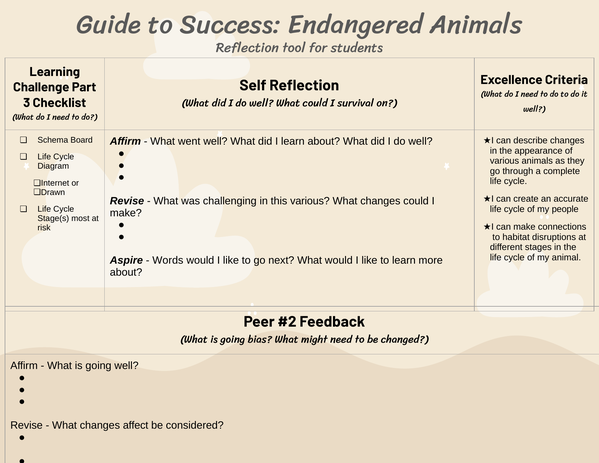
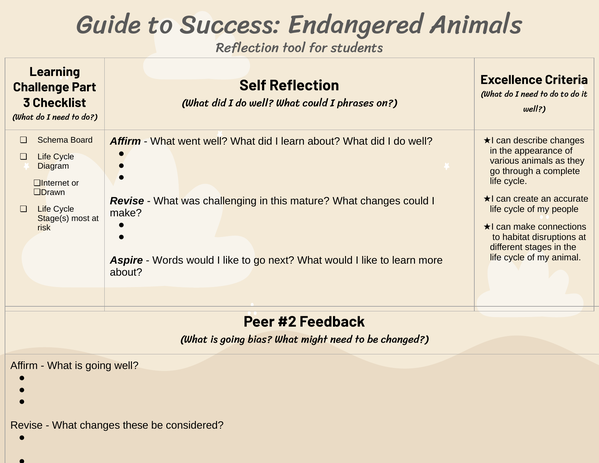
survival: survival -> phrases
this various: various -> mature
affect: affect -> these
